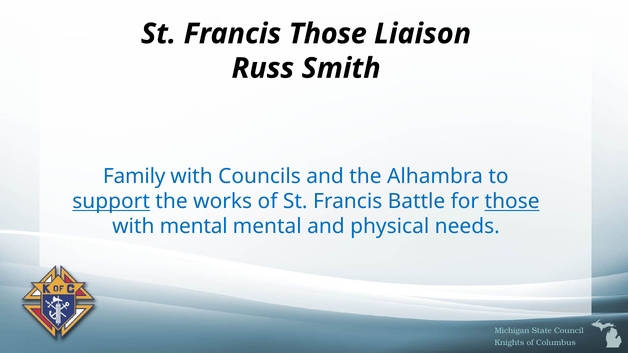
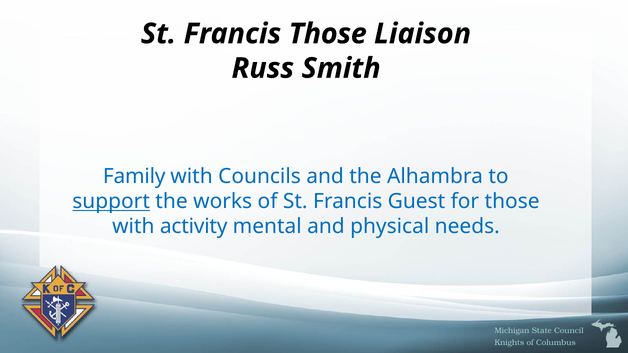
Battle: Battle -> Guest
those at (512, 202) underline: present -> none
with mental: mental -> activity
